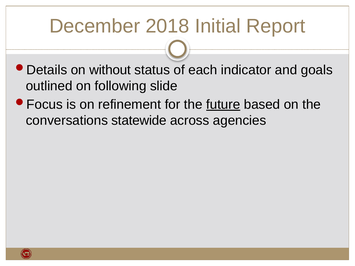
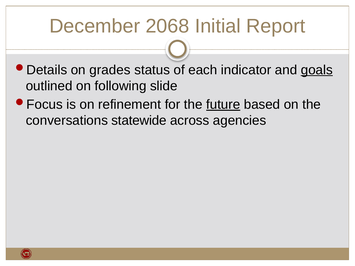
2018: 2018 -> 2068
without: without -> grades
goals underline: none -> present
